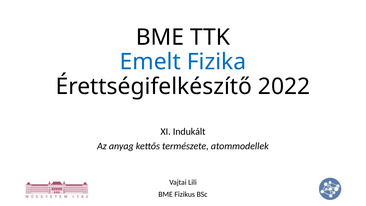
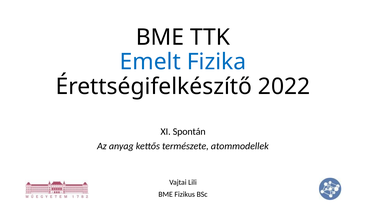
Indukált: Indukált -> Spontán
